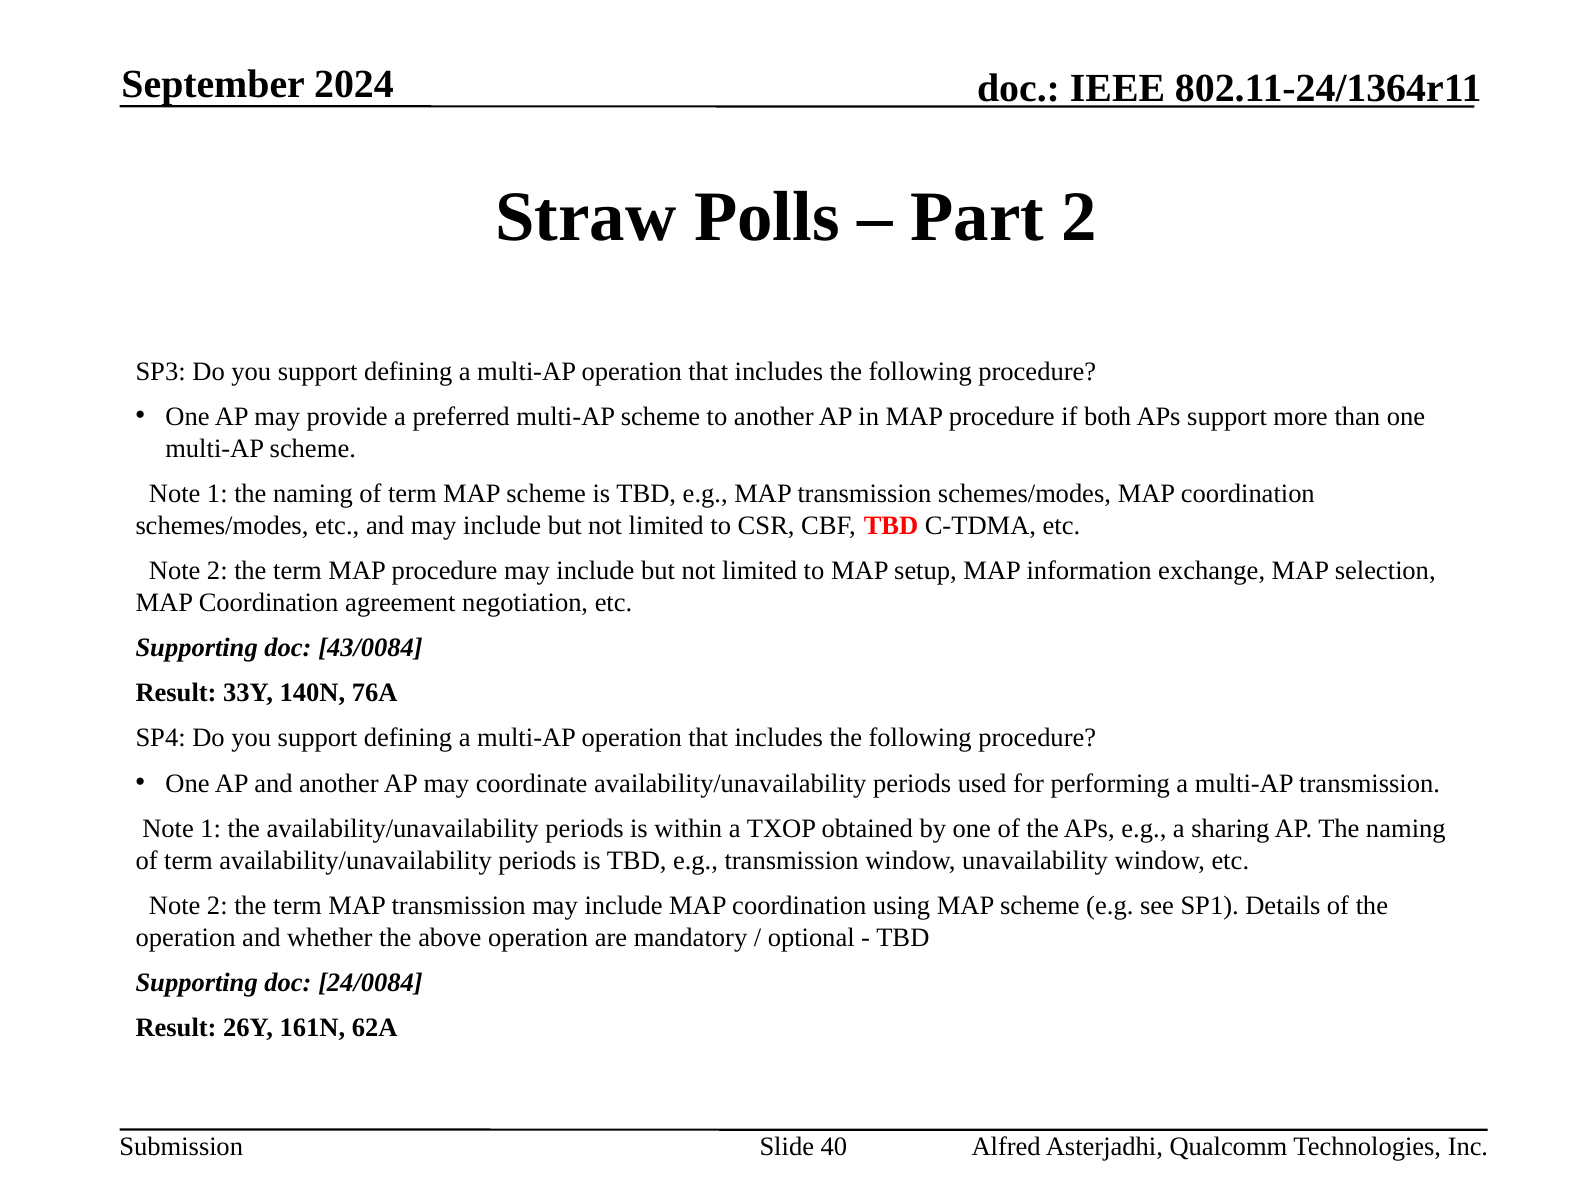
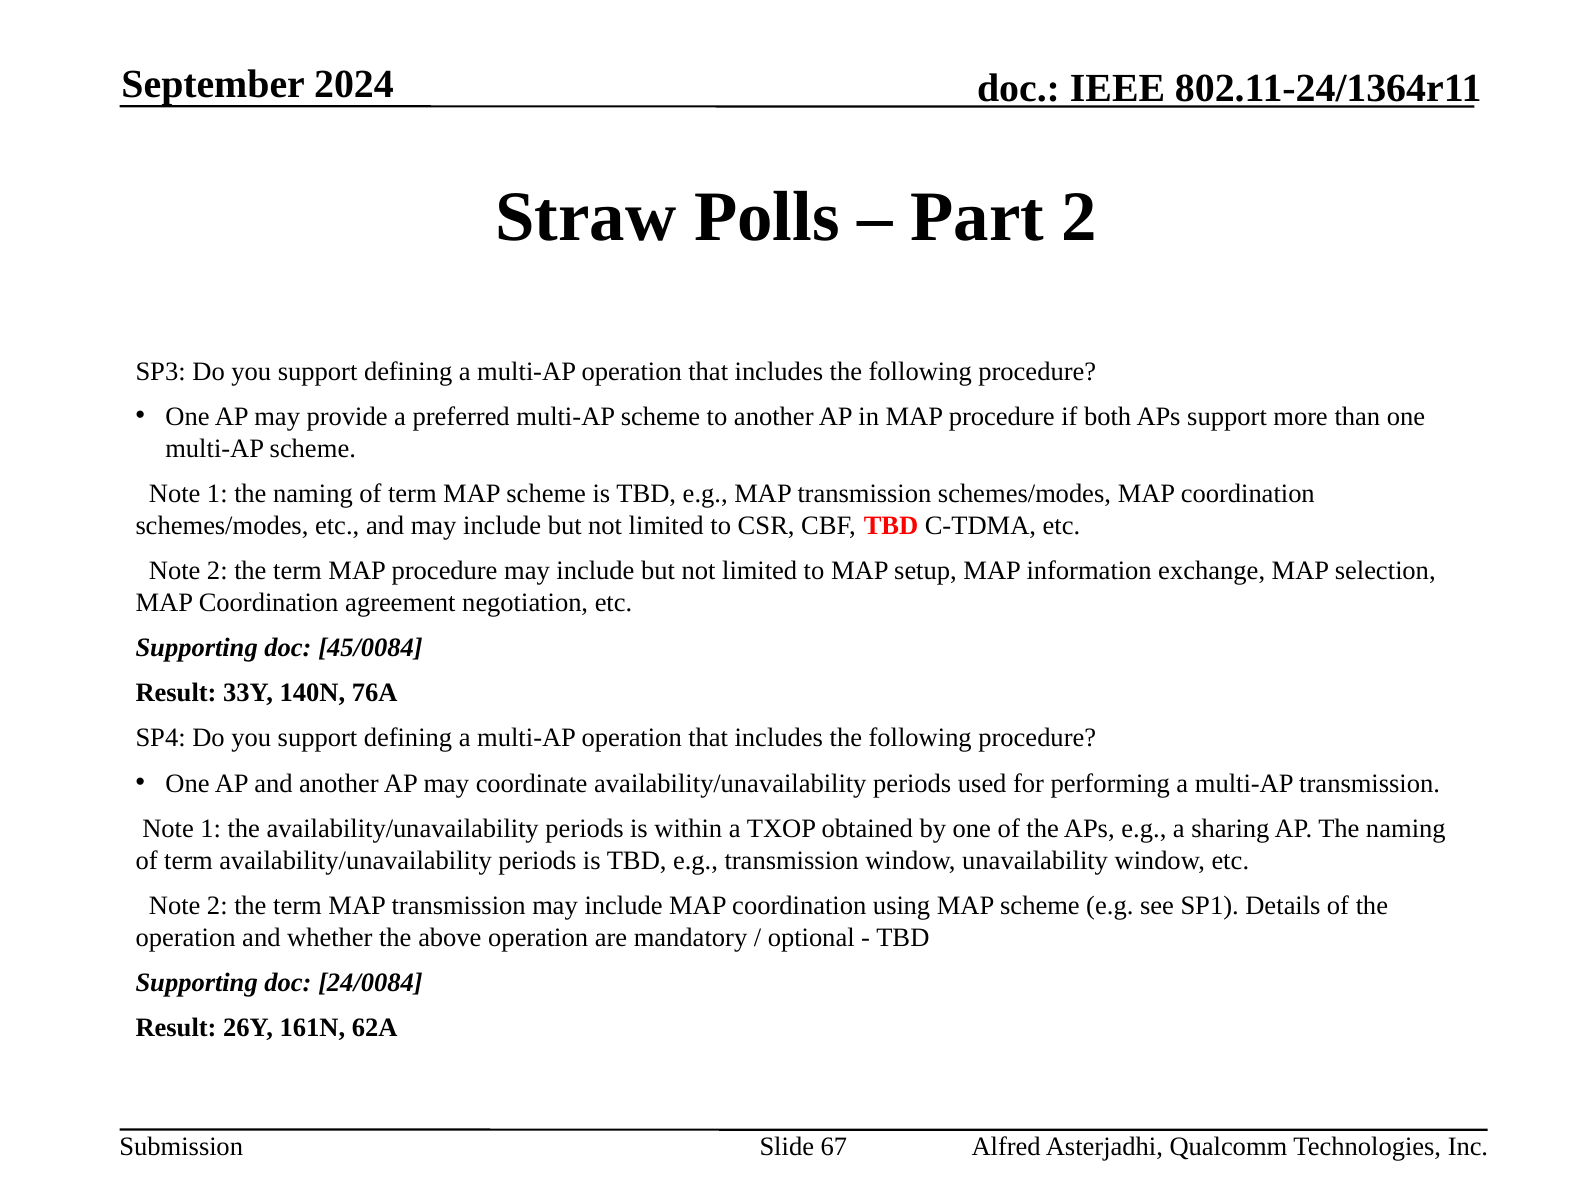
43/0084: 43/0084 -> 45/0084
40: 40 -> 67
